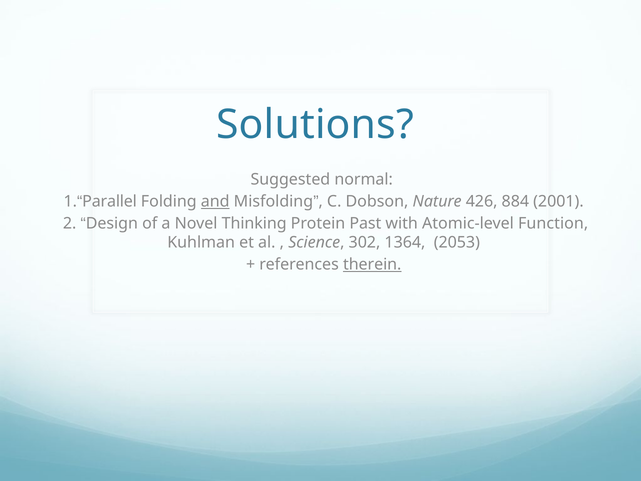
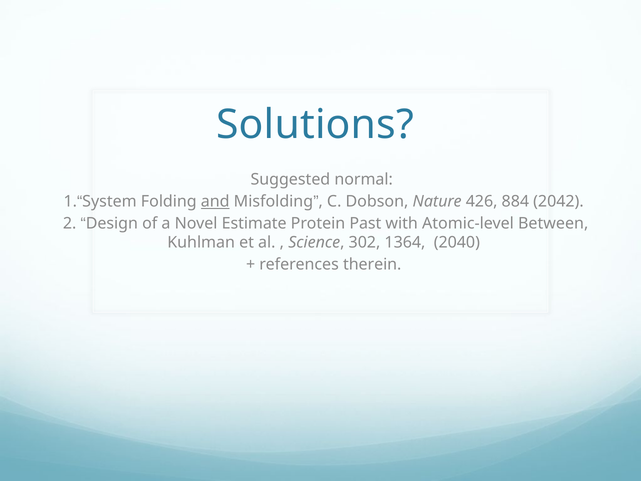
Parallel: Parallel -> System
2001: 2001 -> 2042
Thinking: Thinking -> Estimate
Function: Function -> Between
2053: 2053 -> 2040
therein underline: present -> none
